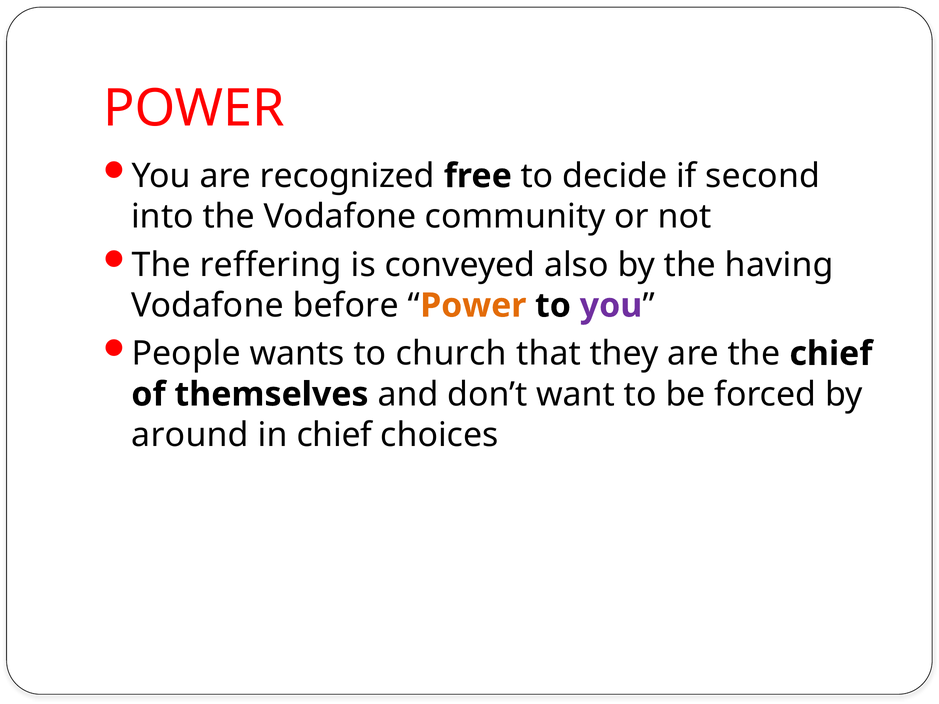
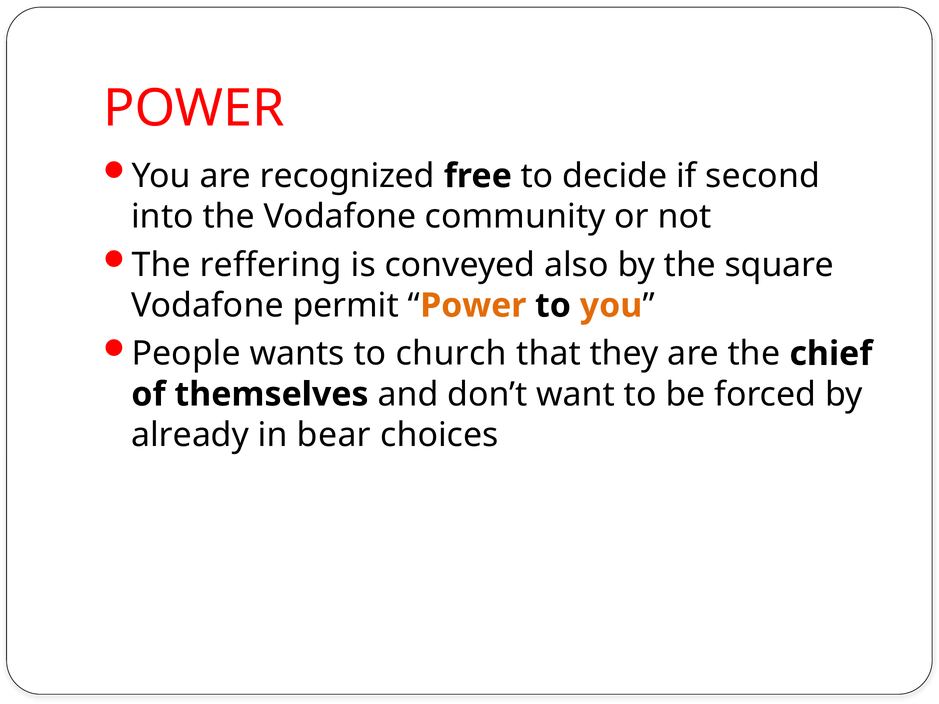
having: having -> square
before: before -> permit
you at (611, 306) colour: purple -> orange
around: around -> already
in chief: chief -> bear
